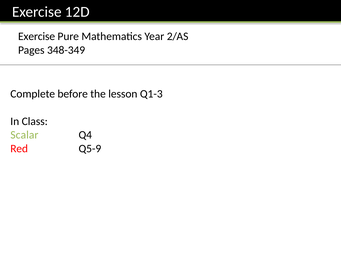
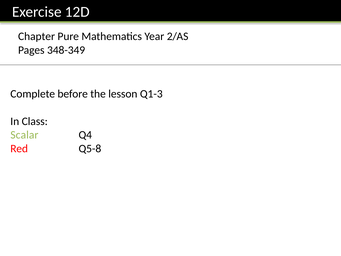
Exercise at (37, 36): Exercise -> Chapter
Q5-9: Q5-9 -> Q5-8
